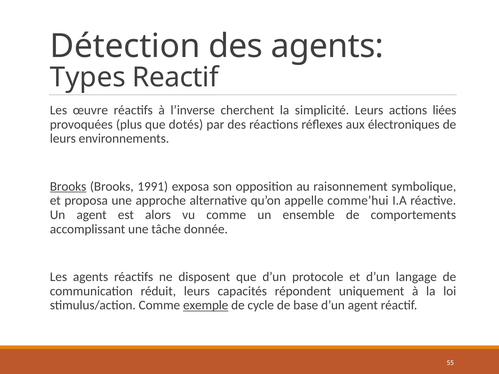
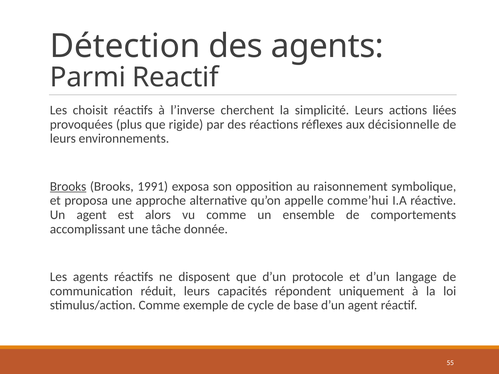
Types: Types -> Parmi
œuvre: œuvre -> choisit
dotés: dotés -> rigide
électroniques: électroniques -> décisionnelle
exemple underline: present -> none
